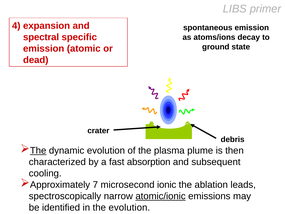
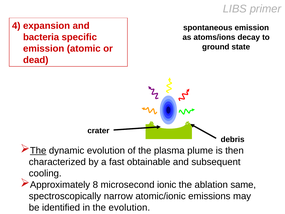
spectral: spectral -> bacteria
absorption: absorption -> obtainable
7: 7 -> 8
leads: leads -> same
atomic/ionic underline: present -> none
